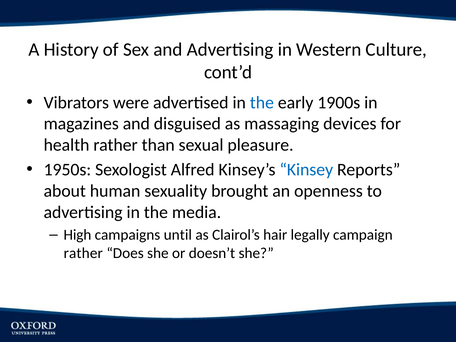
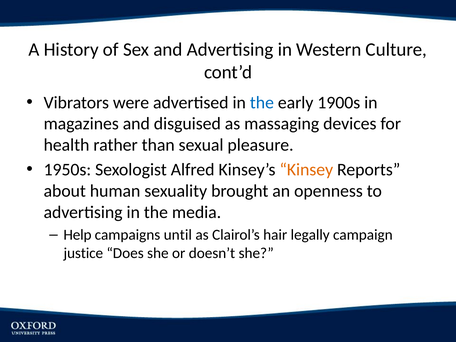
Kinsey colour: blue -> orange
High: High -> Help
rather at (83, 253): rather -> justice
